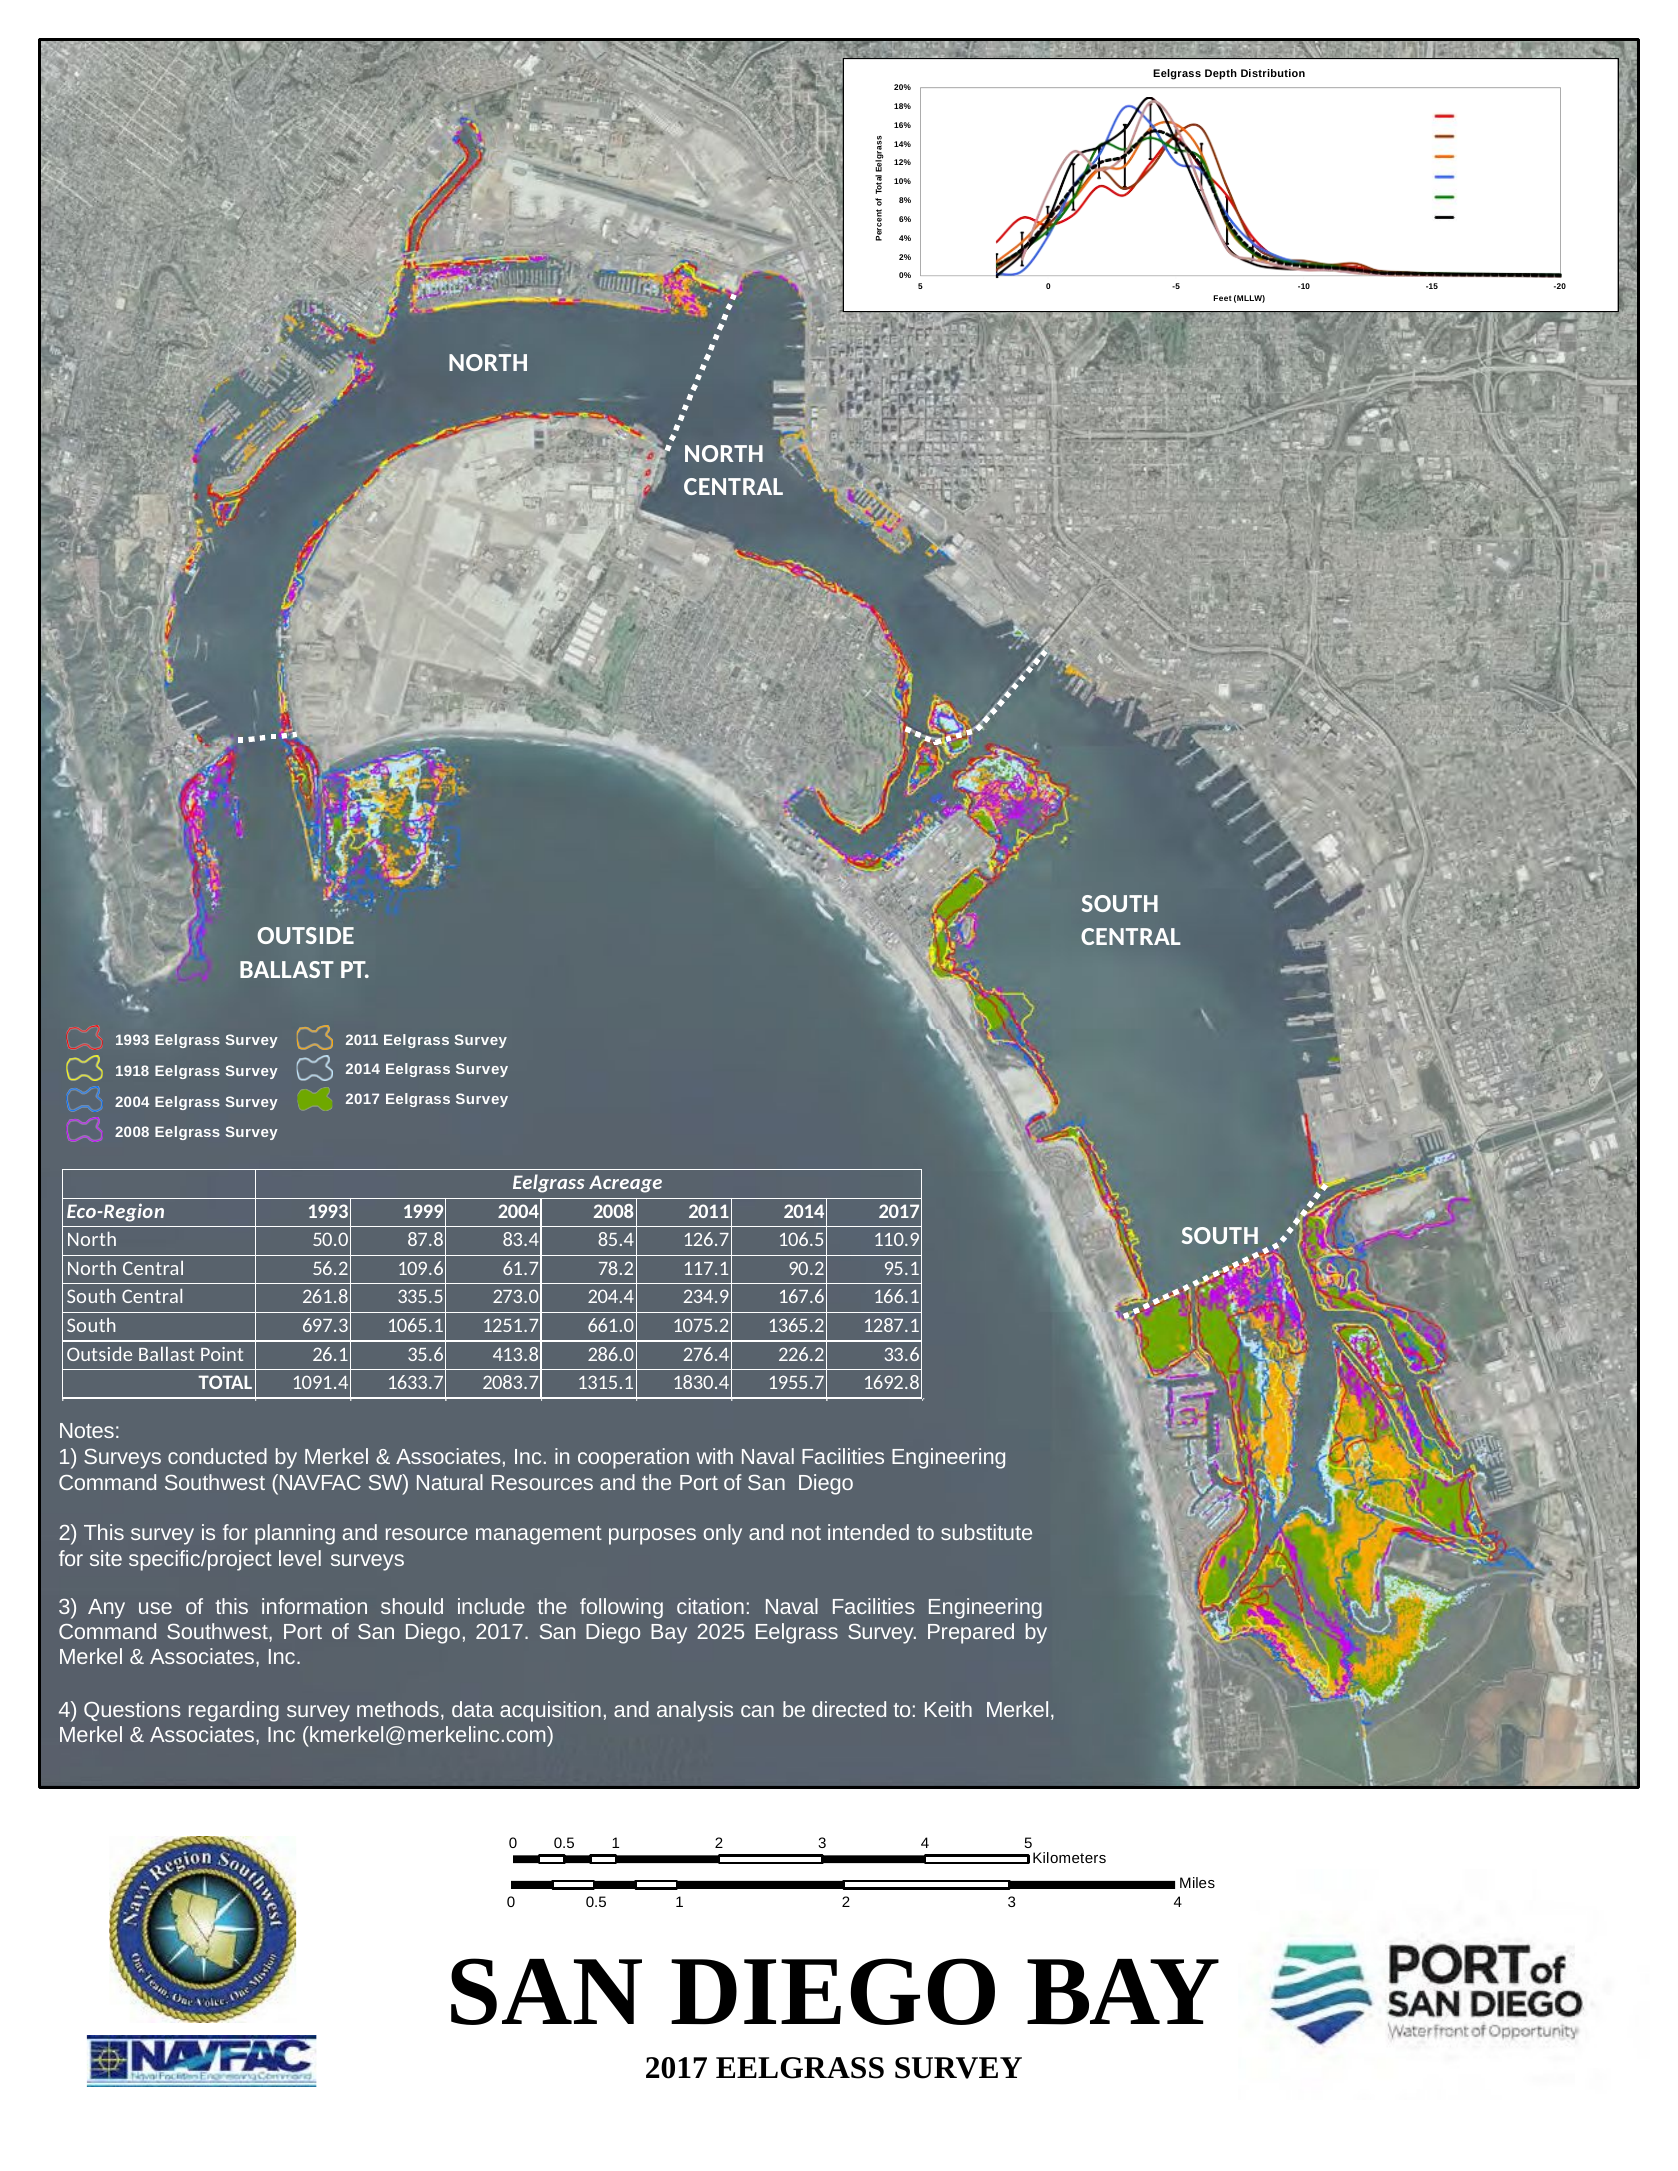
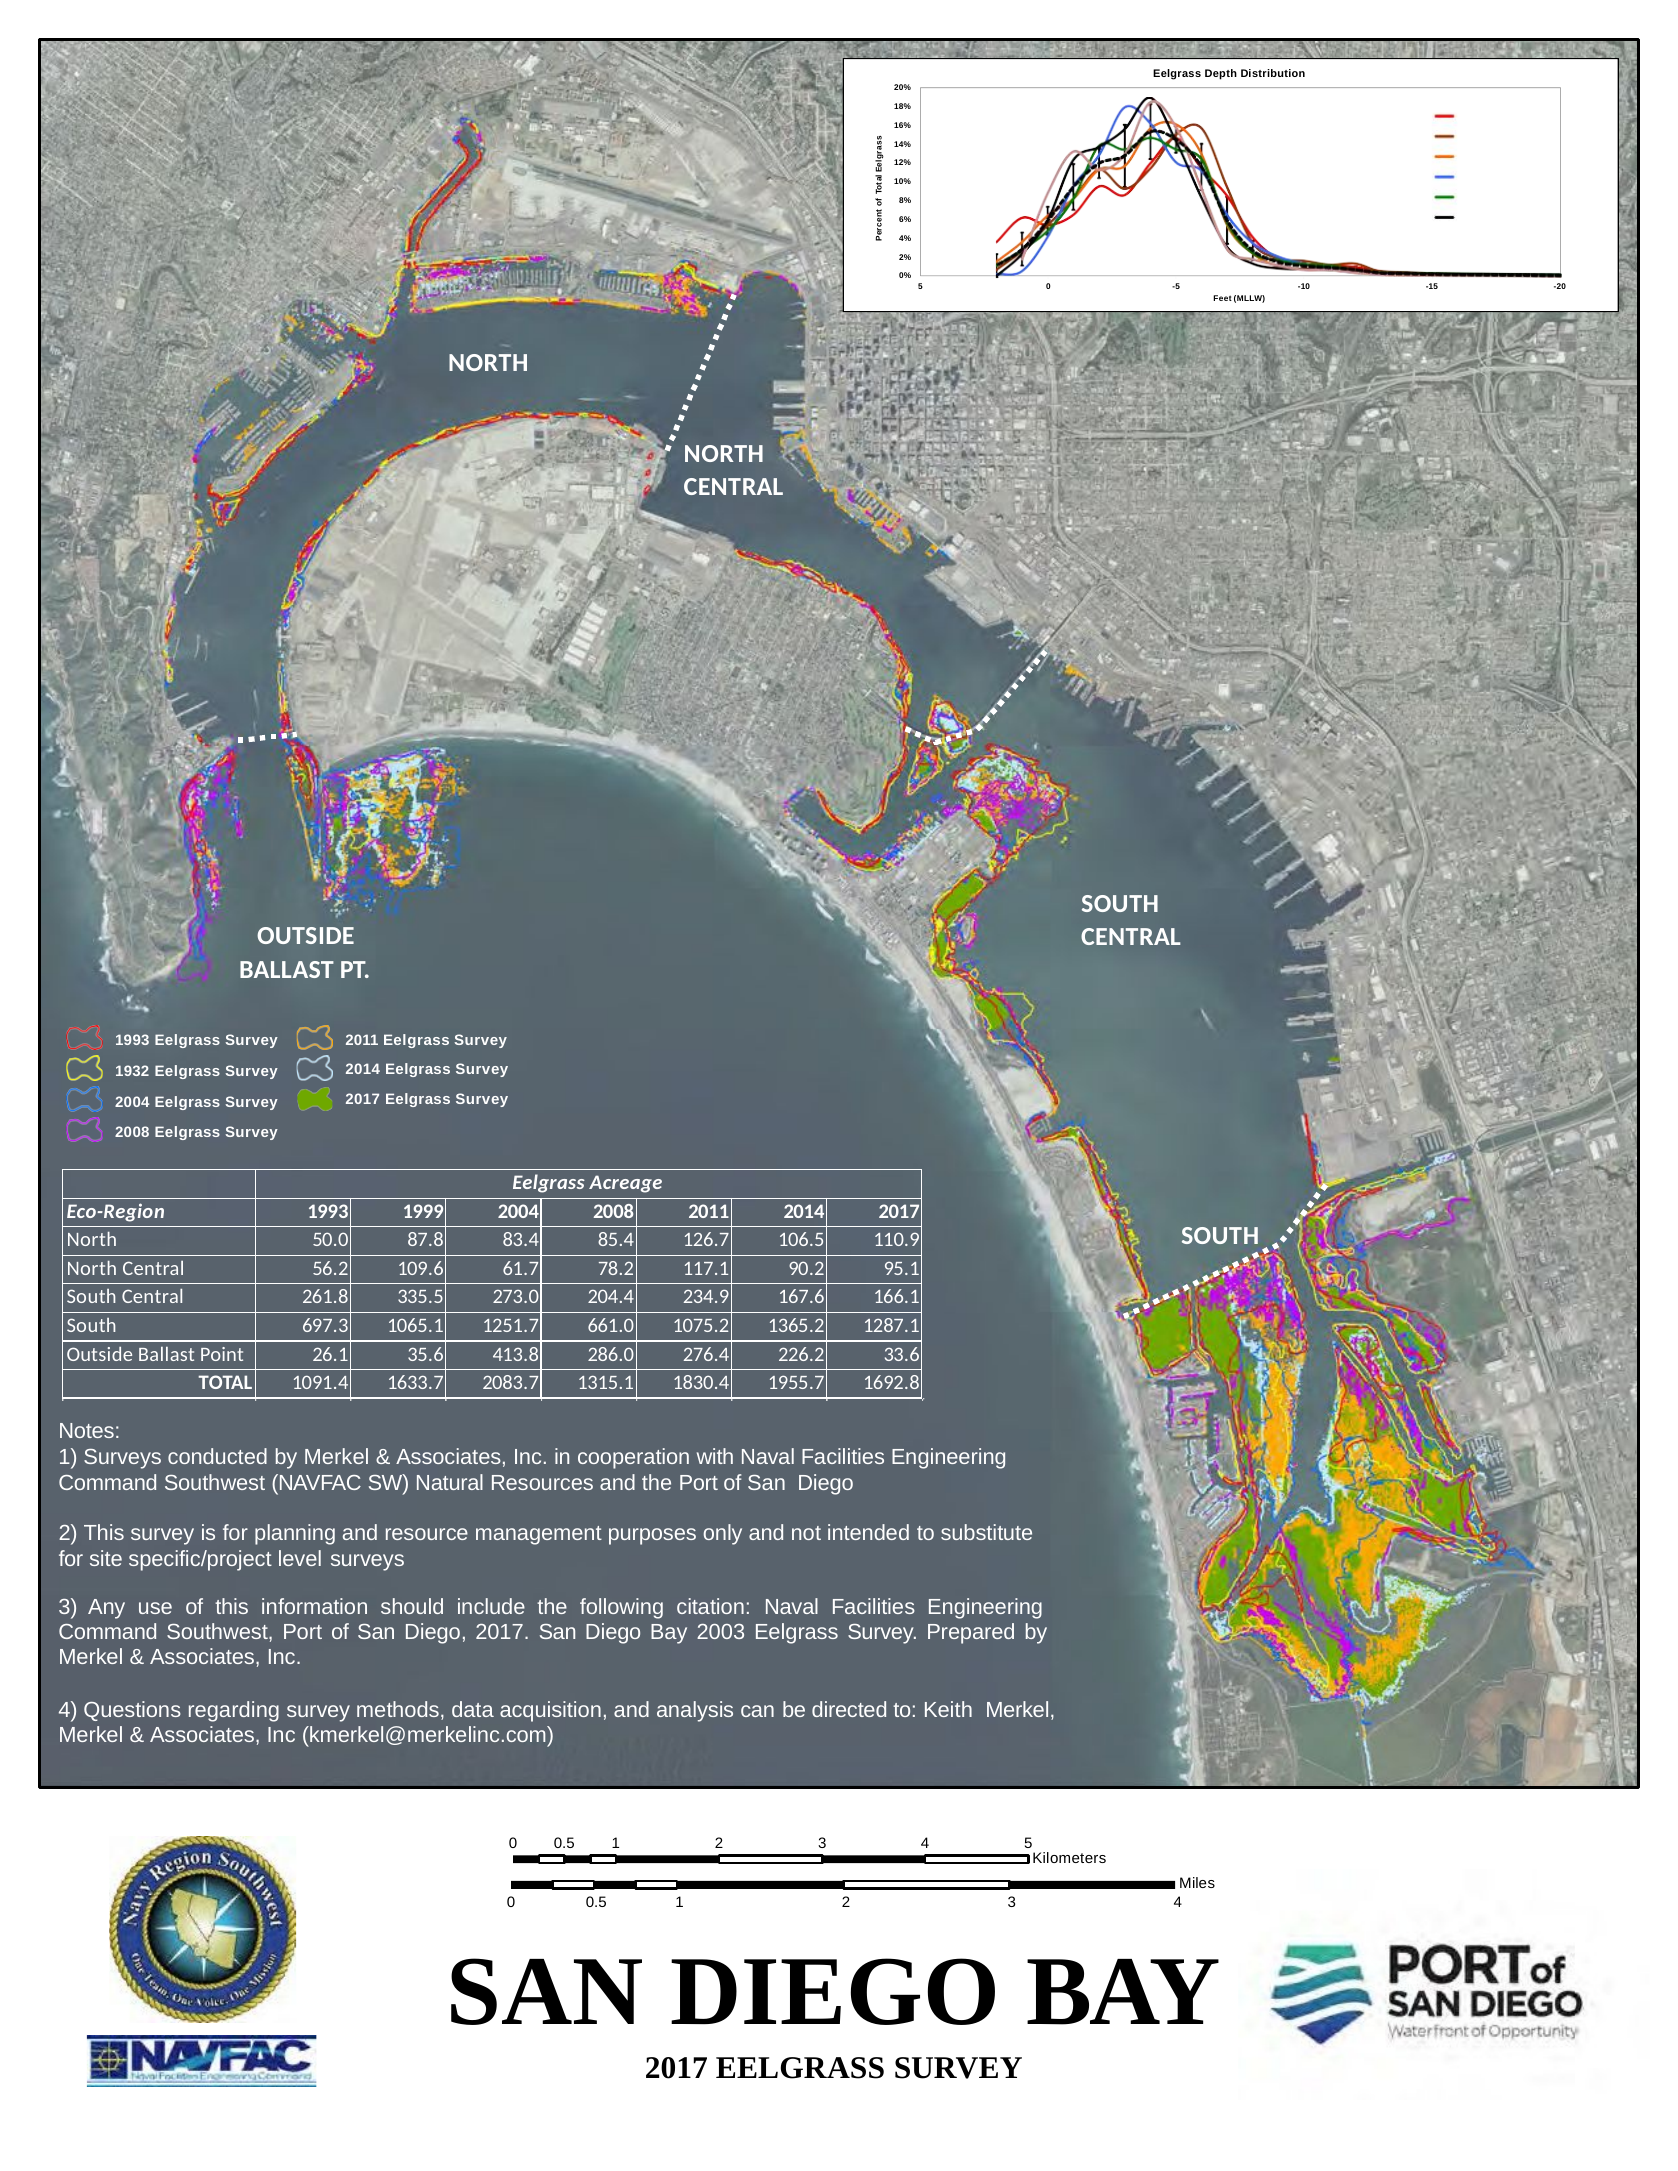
1918: 1918 -> 1932
2025: 2025 -> 2003
